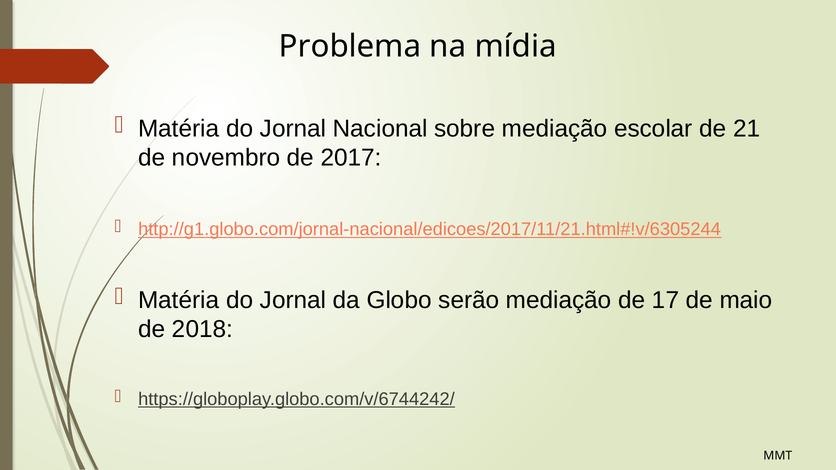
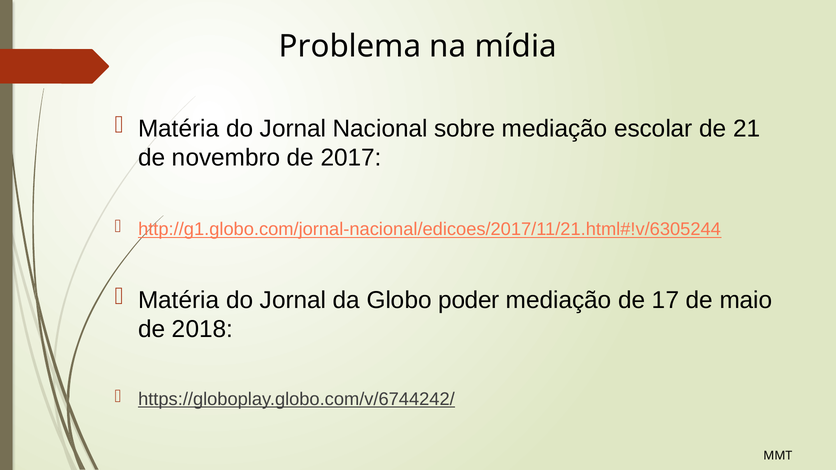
serão: serão -> poder
